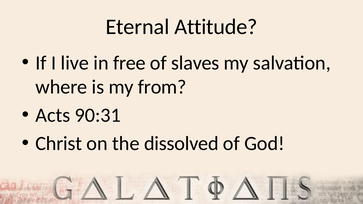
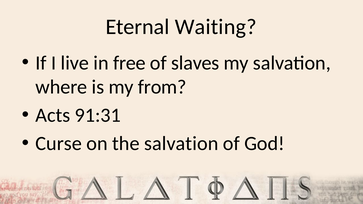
Attitude: Attitude -> Waiting
90:31: 90:31 -> 91:31
Christ: Christ -> Curse
the dissolved: dissolved -> salvation
